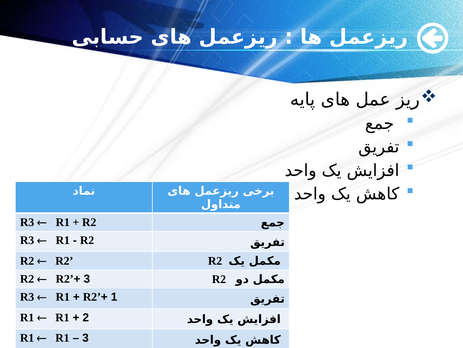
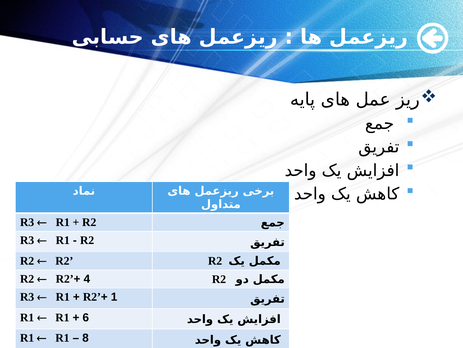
R2’+ 3: 3 -> 4
2: 2 -> 6
3 at (85, 337): 3 -> 8
